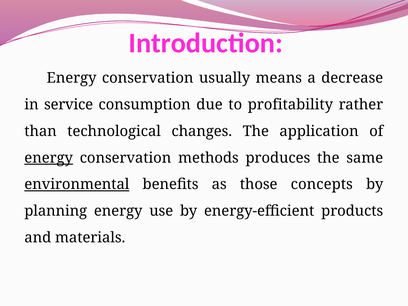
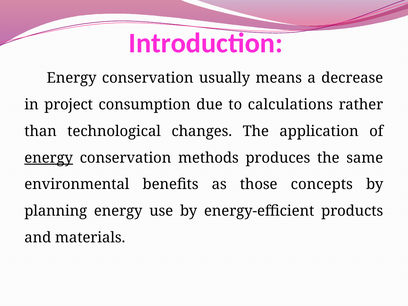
service: service -> project
profitability: profitability -> calculations
environmental underline: present -> none
